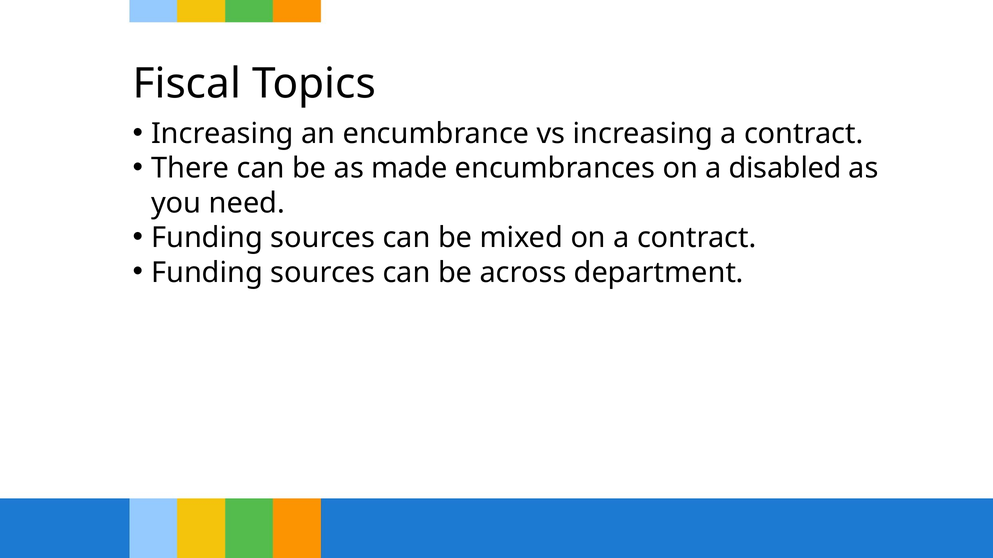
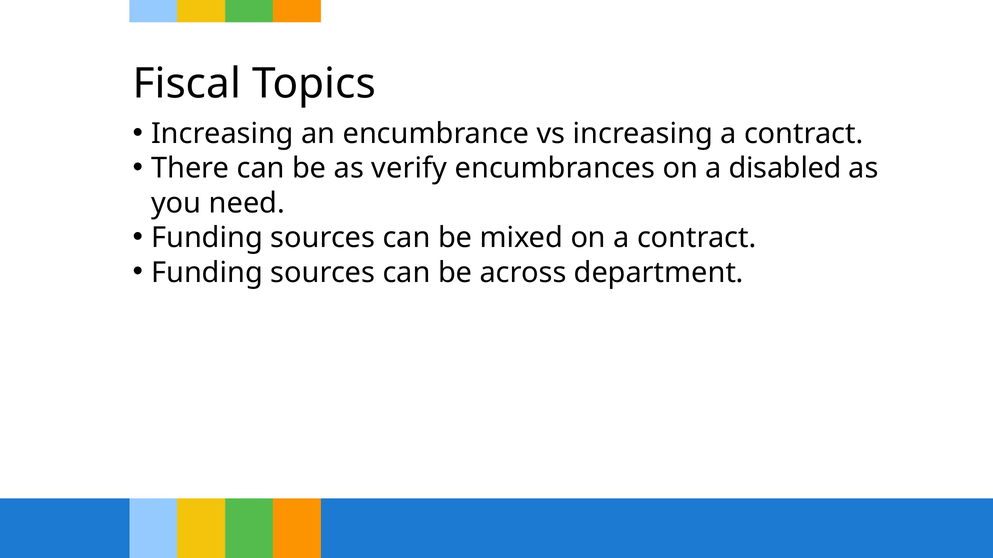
made: made -> verify
